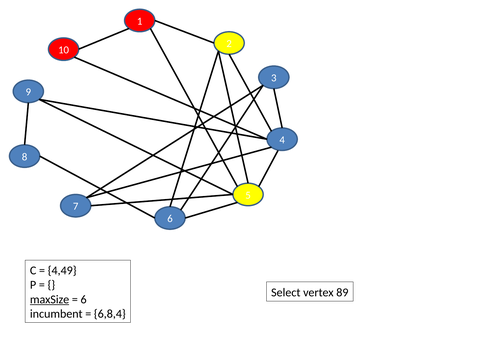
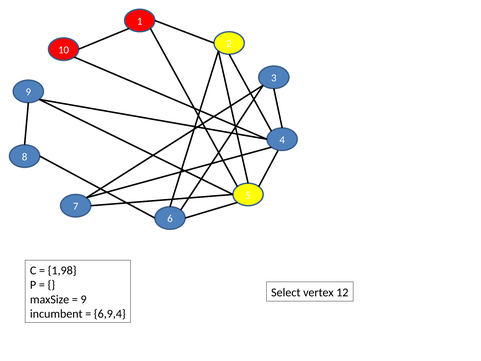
4,49: 4,49 -> 1,98
89: 89 -> 12
maxSize underline: present -> none
6 at (84, 299): 6 -> 9
6,8,4: 6,8,4 -> 6,9,4
